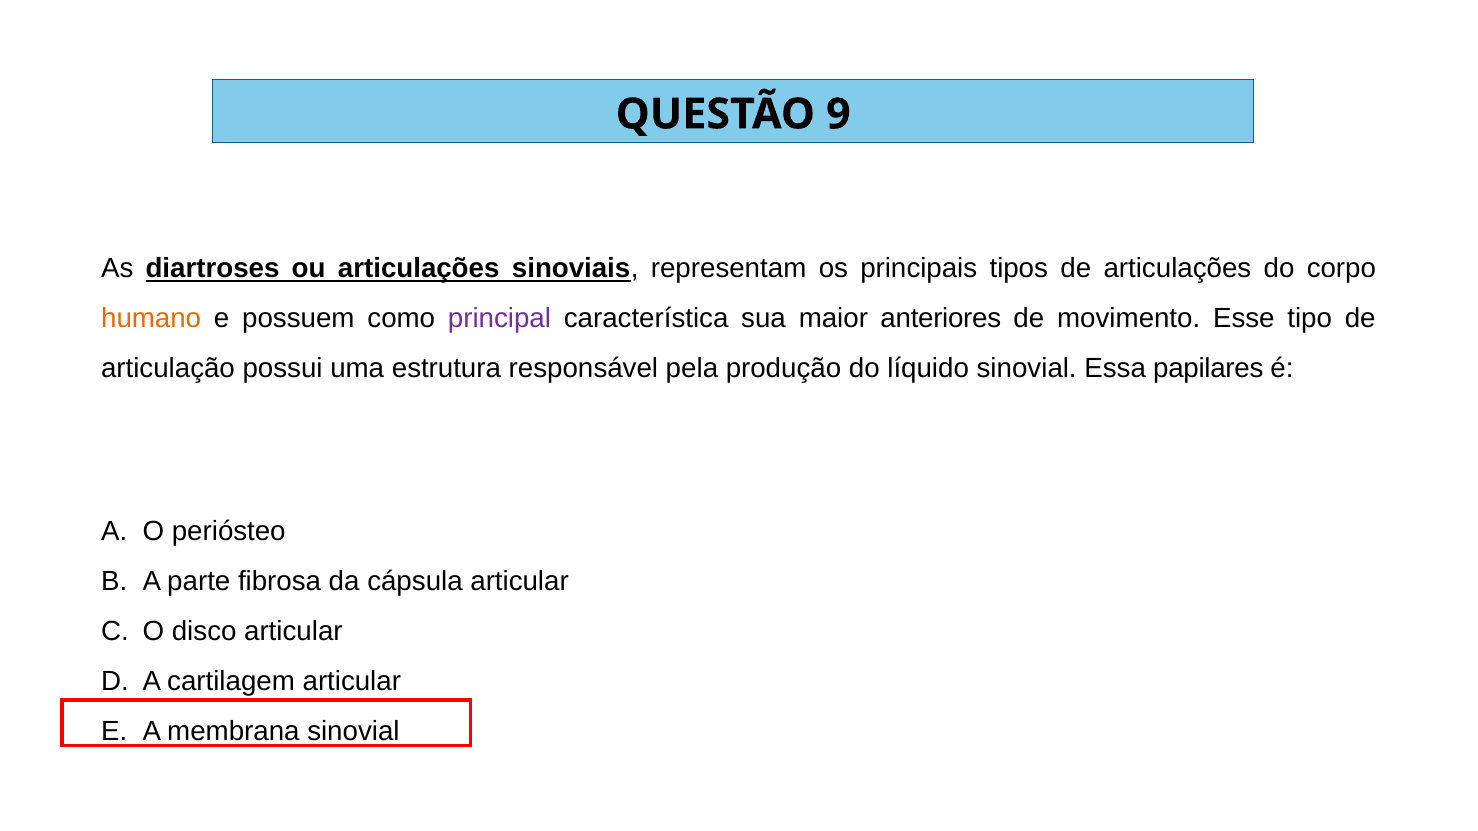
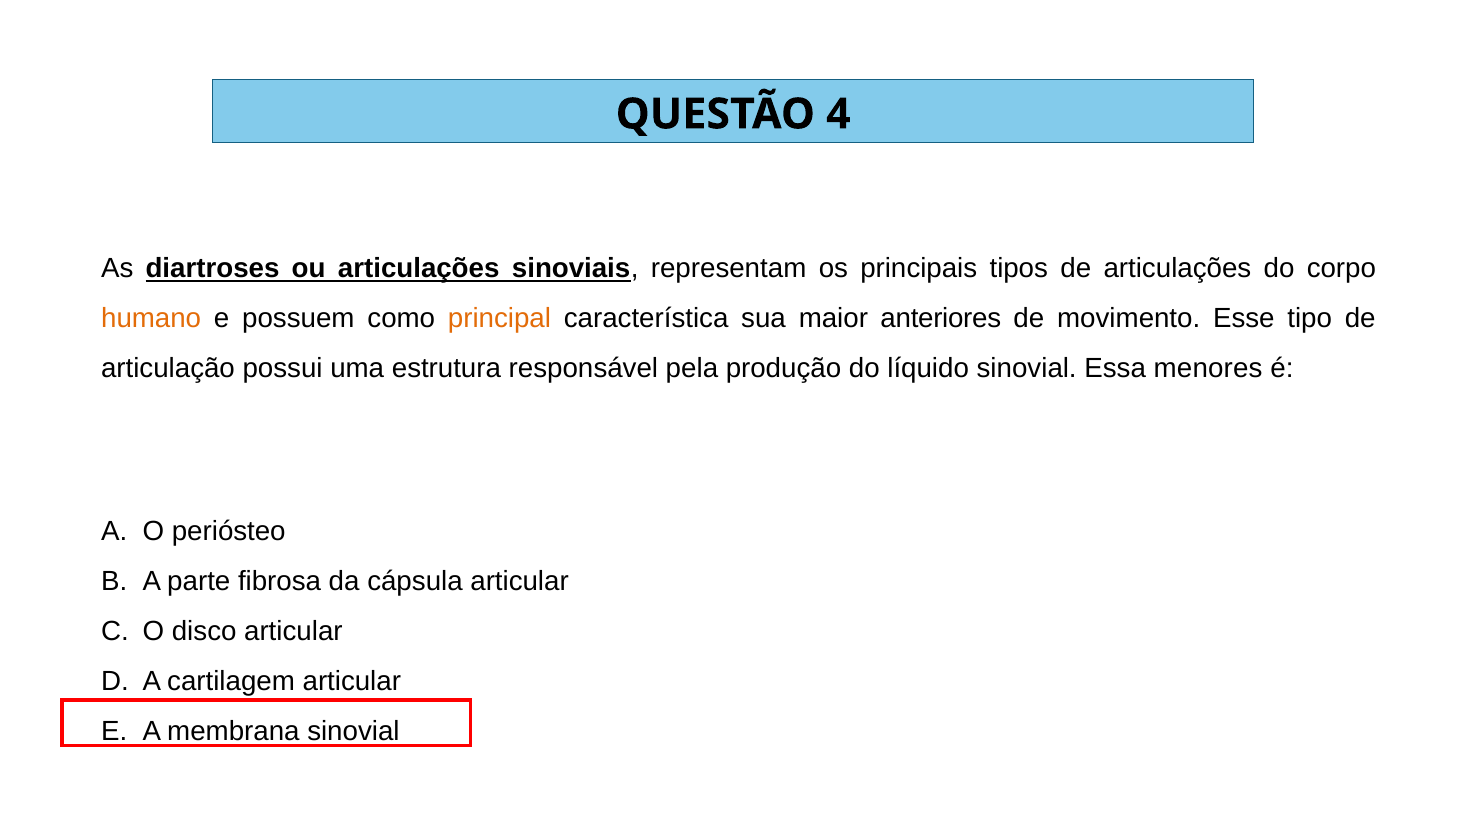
9: 9 -> 4
principal colour: purple -> orange
papilares: papilares -> menores
